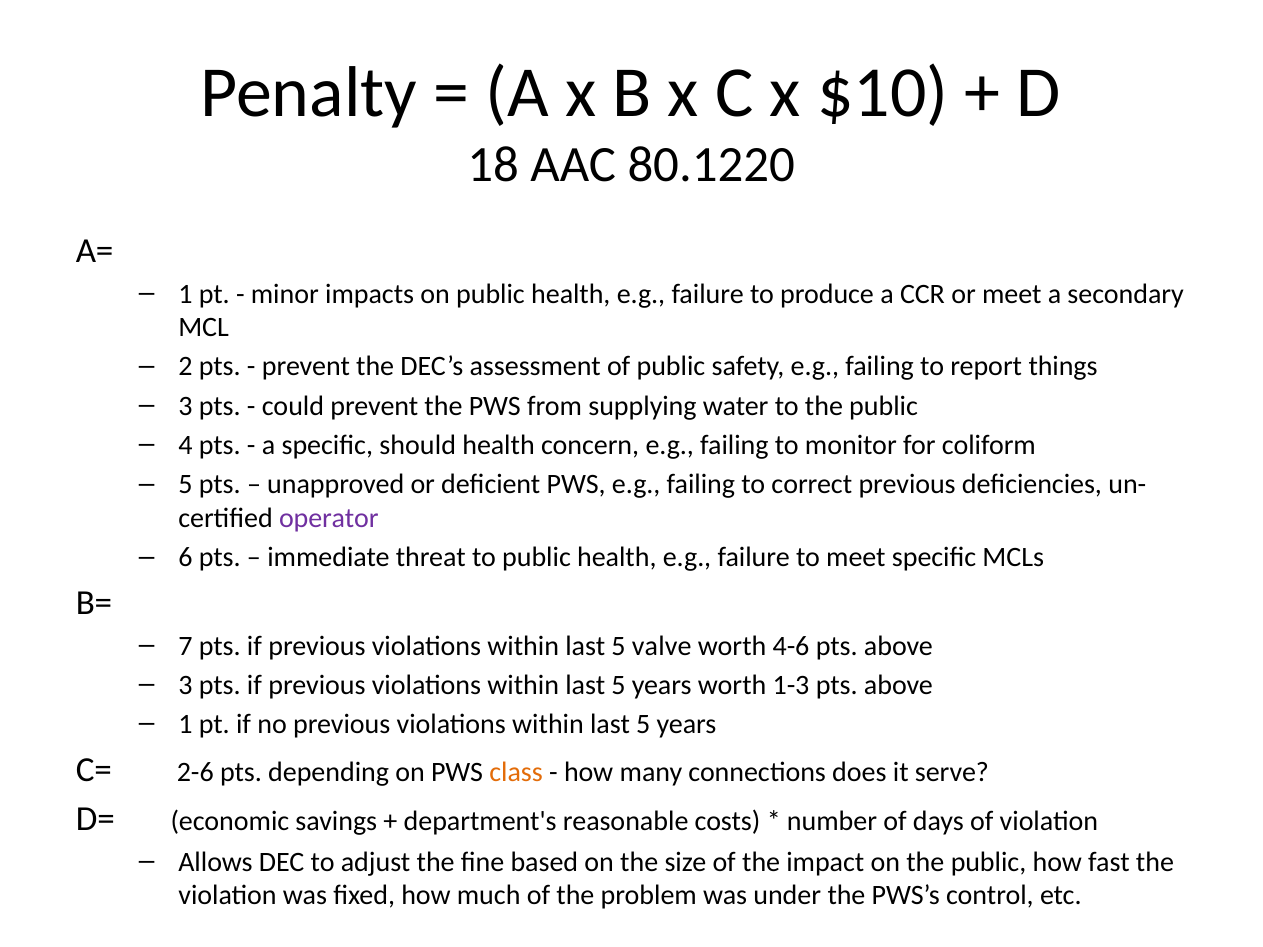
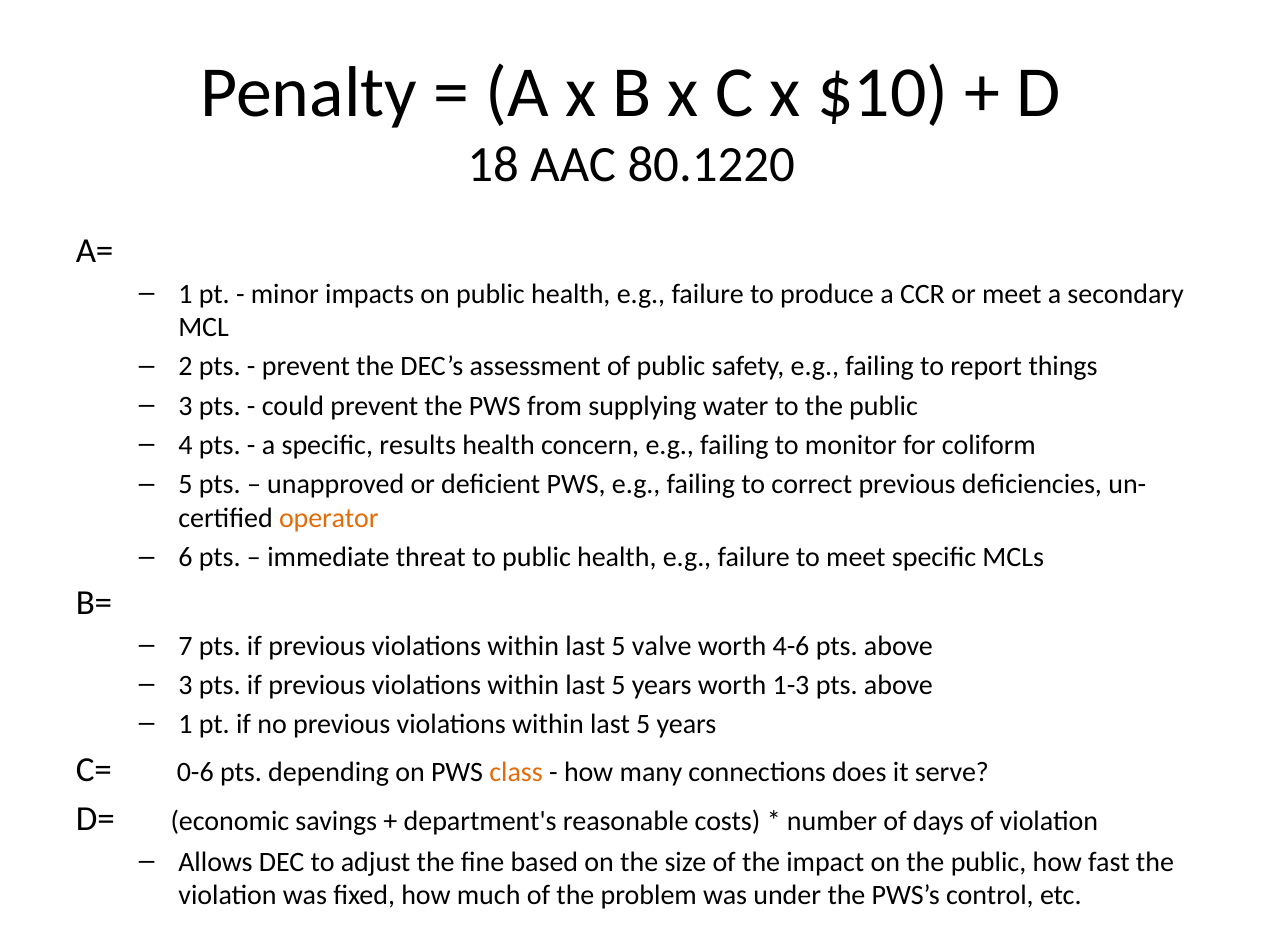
should: should -> results
operator colour: purple -> orange
2-6: 2-6 -> 0-6
